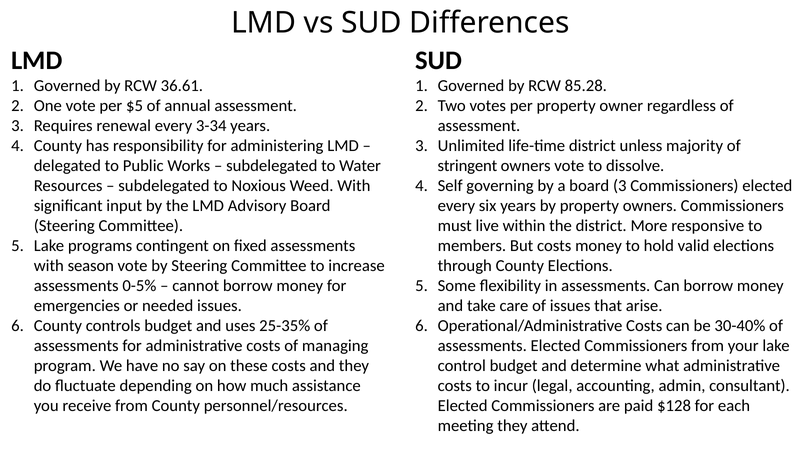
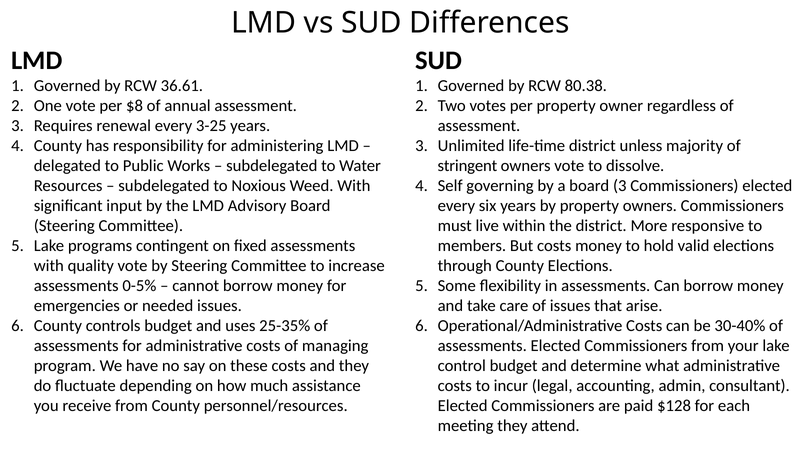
85.28: 85.28 -> 80.38
$5: $5 -> $8
3-34: 3-34 -> 3-25
season: season -> quality
